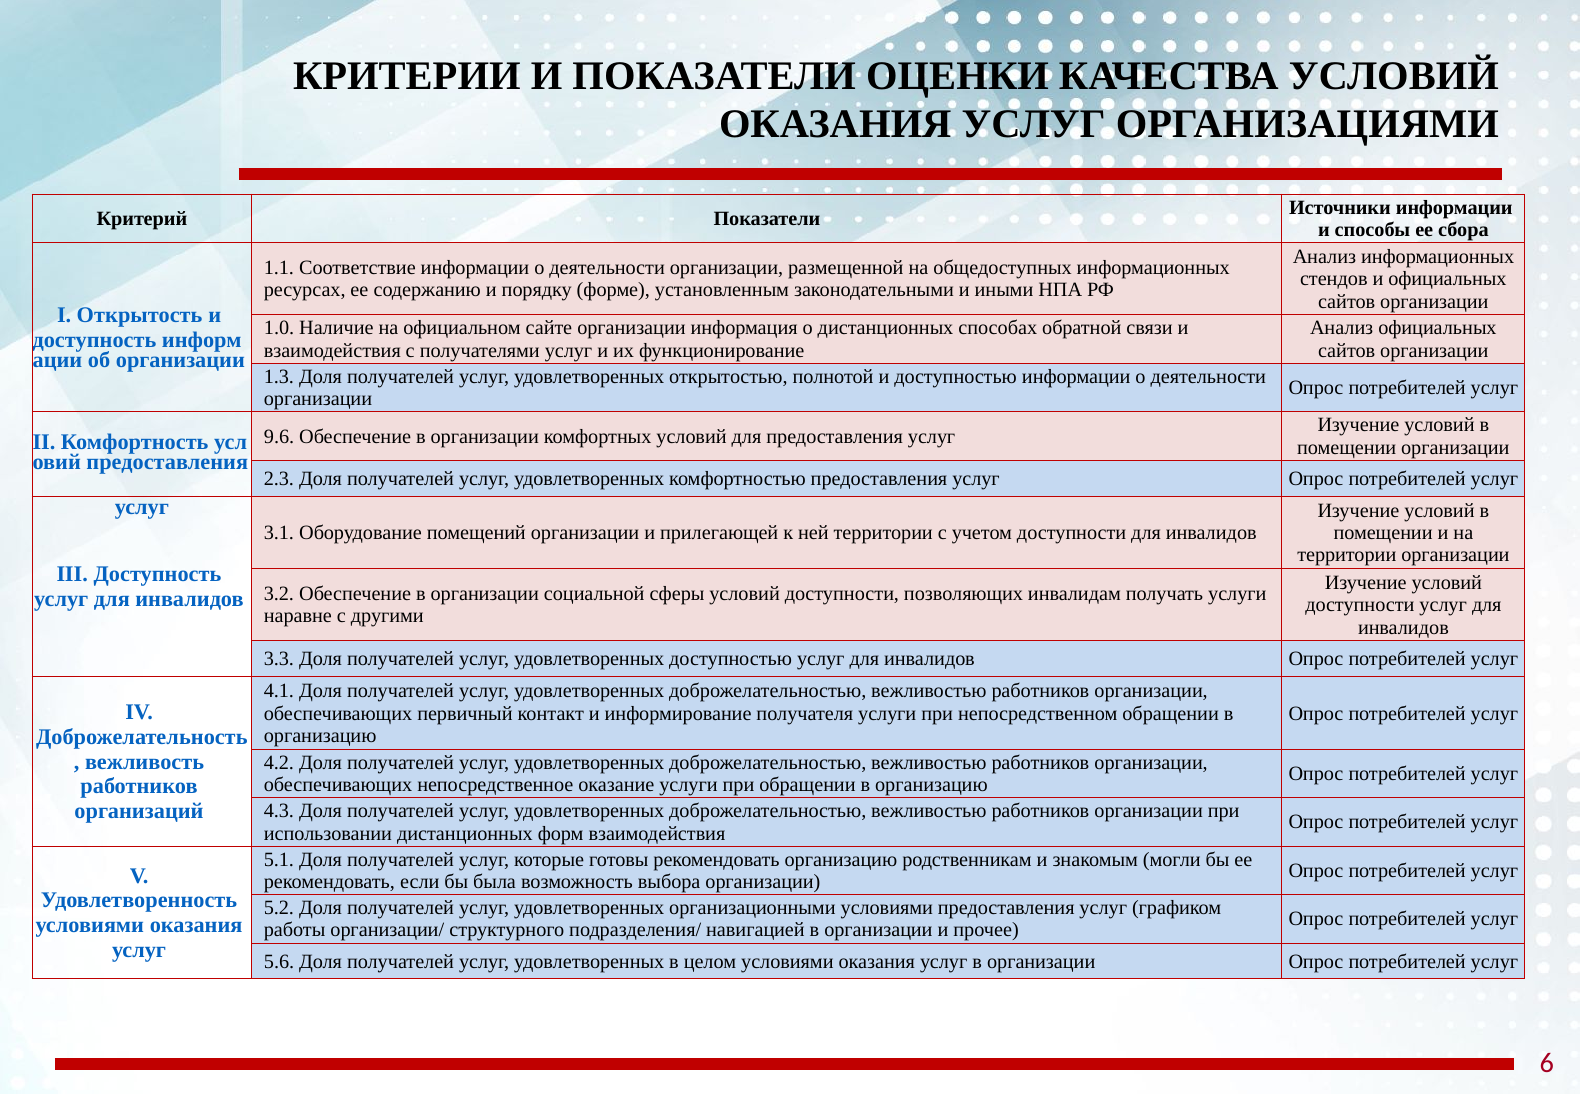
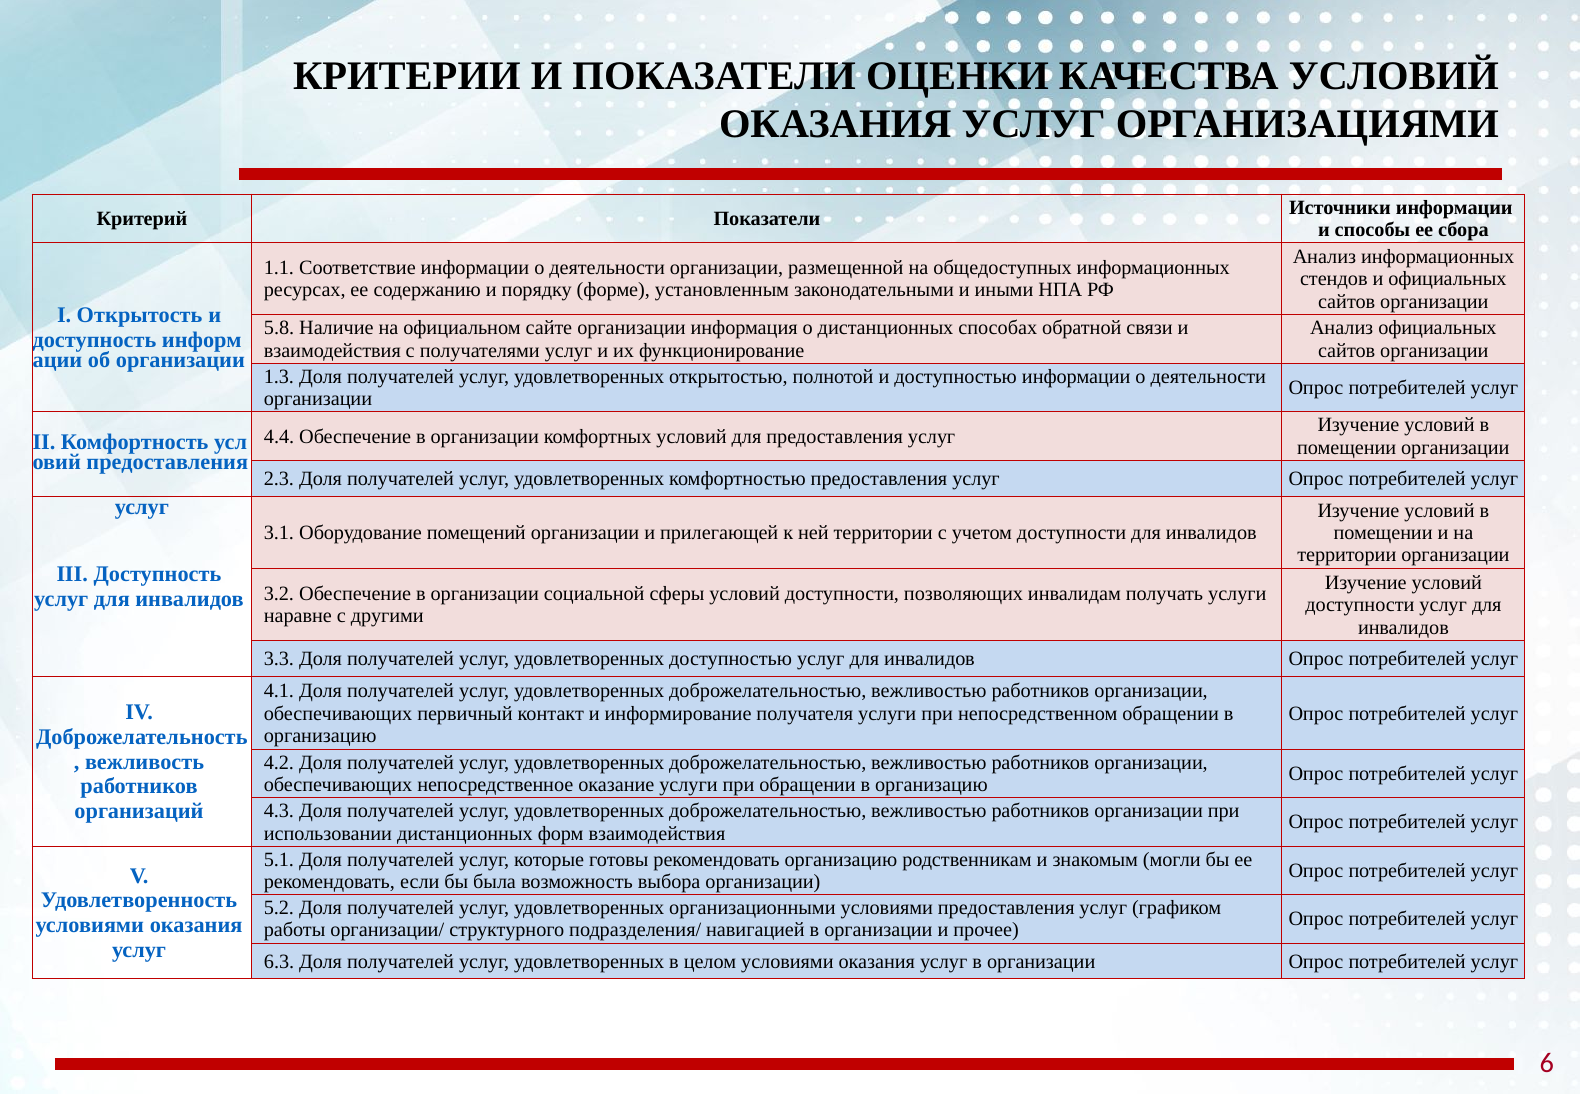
1.0: 1.0 -> 5.8
9.6: 9.6 -> 4.4
5.6: 5.6 -> 6.3
